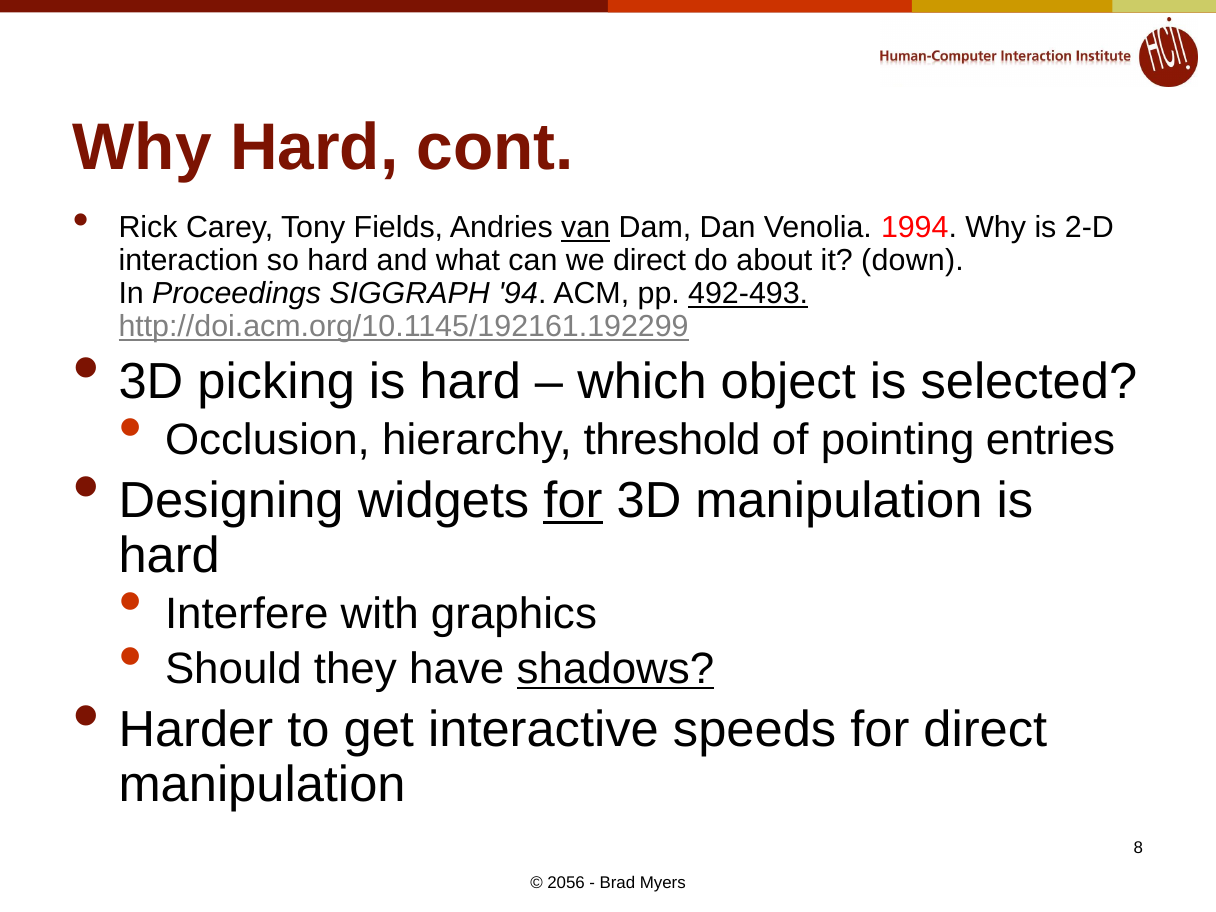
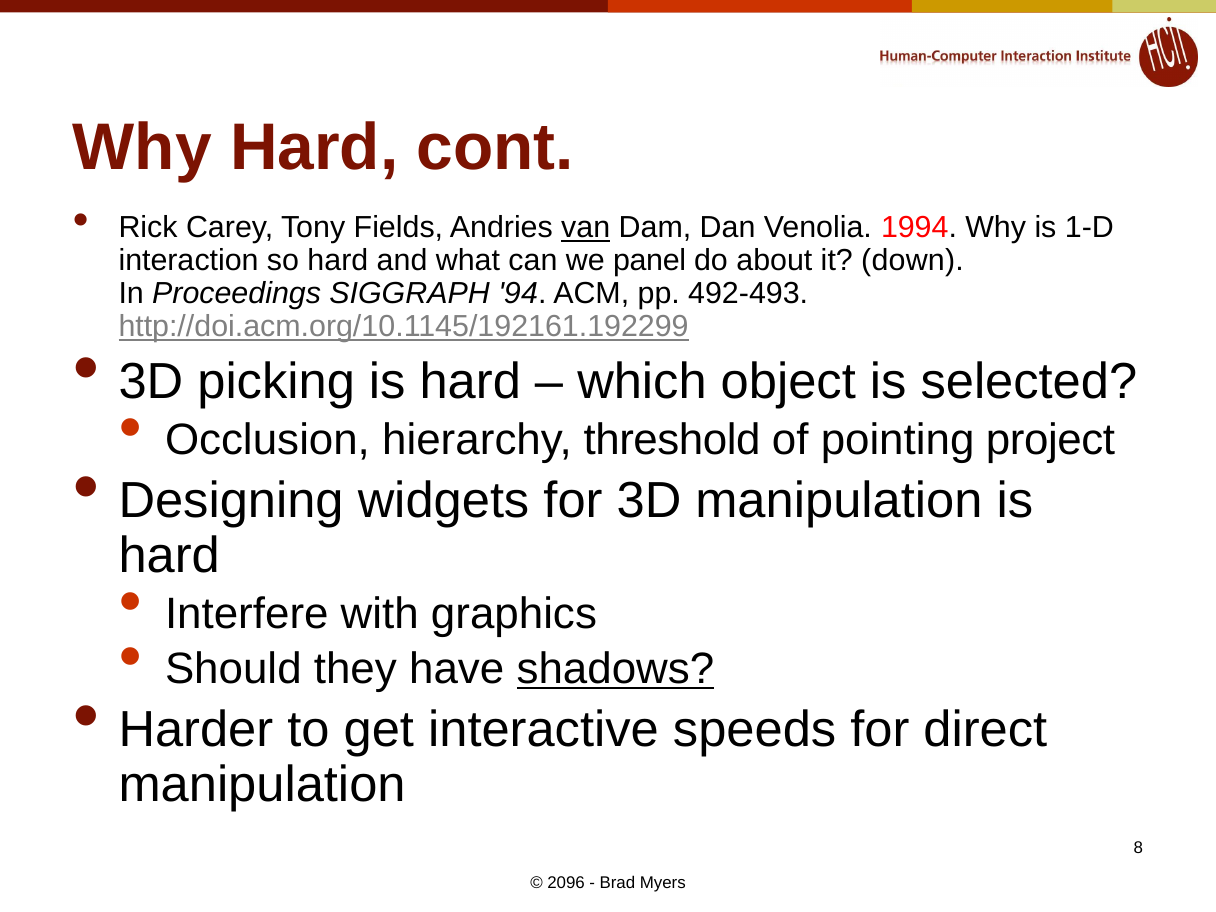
2-D: 2-D -> 1-D
we direct: direct -> panel
492-493 underline: present -> none
entries: entries -> project
for at (573, 501) underline: present -> none
2056: 2056 -> 2096
